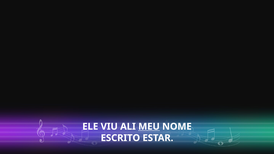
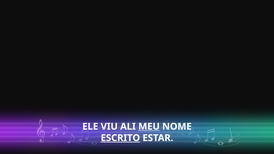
ESCRITO underline: none -> present
